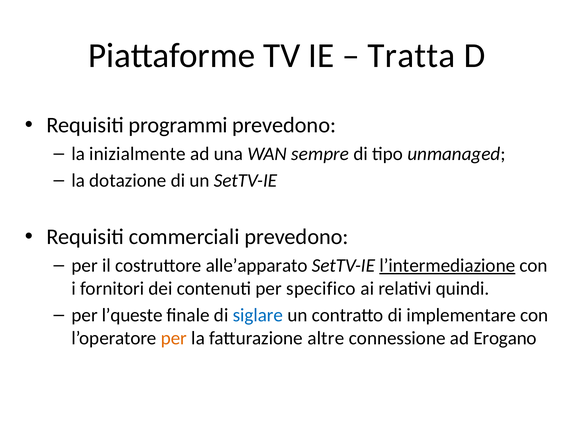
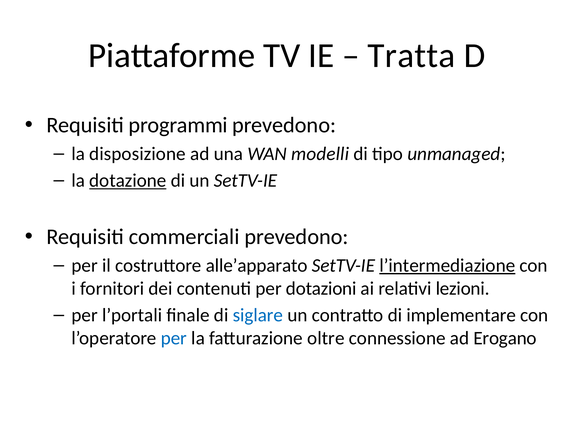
inizialmente: inizialmente -> disposizione
sempre: sempre -> modelli
dotazione underline: none -> present
specifico: specifico -> dotazioni
quindi: quindi -> lezioni
l’queste: l’queste -> l’portali
per at (174, 338) colour: orange -> blue
altre: altre -> oltre
